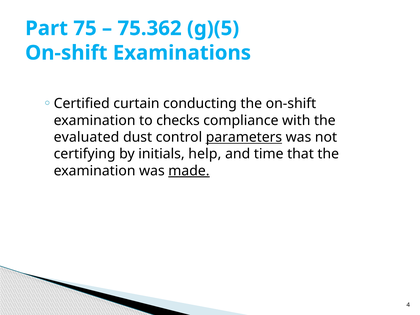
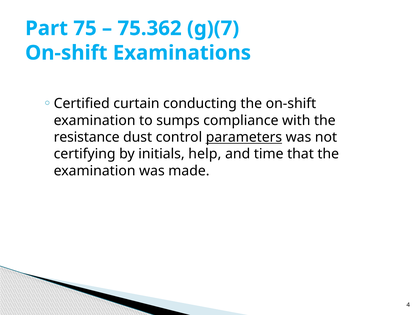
g)(5: g)(5 -> g)(7
checks: checks -> sumps
evaluated: evaluated -> resistance
made underline: present -> none
